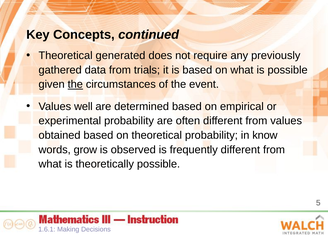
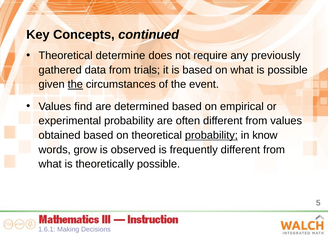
generated: generated -> determine
well: well -> find
probability at (211, 135) underline: none -> present
